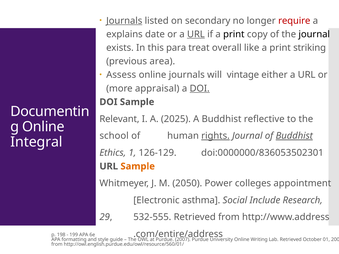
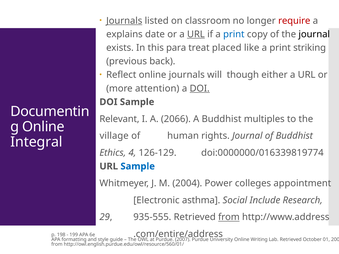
secondary: secondary -> classroom
print at (234, 34) colour: black -> blue
overall: overall -> placed
area: area -> back
Assess: Assess -> Reflect
vintage: vintage -> though
appraisal: appraisal -> attention
2025: 2025 -> 2066
reflective: reflective -> multiples
school: school -> village
rights underline: present -> none
Buddhist at (294, 136) underline: present -> none
1: 1 -> 4
doi:0000000/836053502301: doi:0000000/836053502301 -> doi:0000000/016339819774
Sample at (138, 166) colour: orange -> blue
2050: 2050 -> 2004
532-555: 532-555 -> 935-555
from at (229, 217) underline: none -> present
